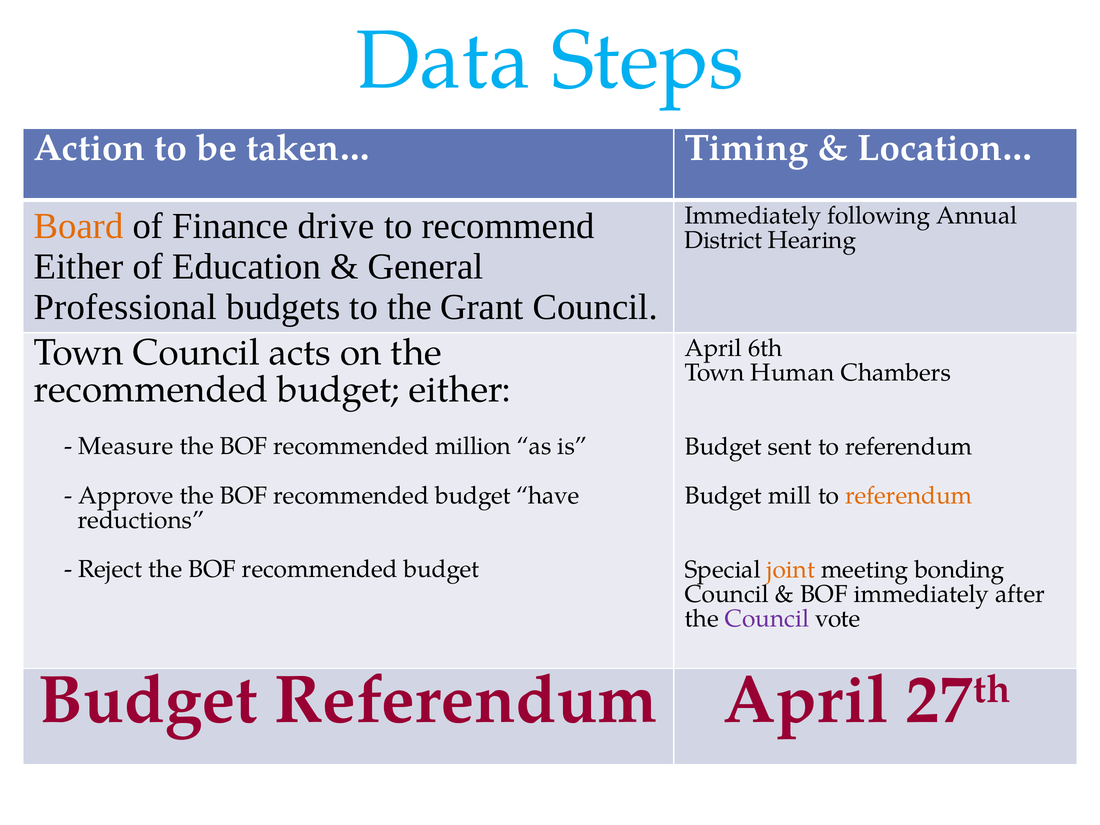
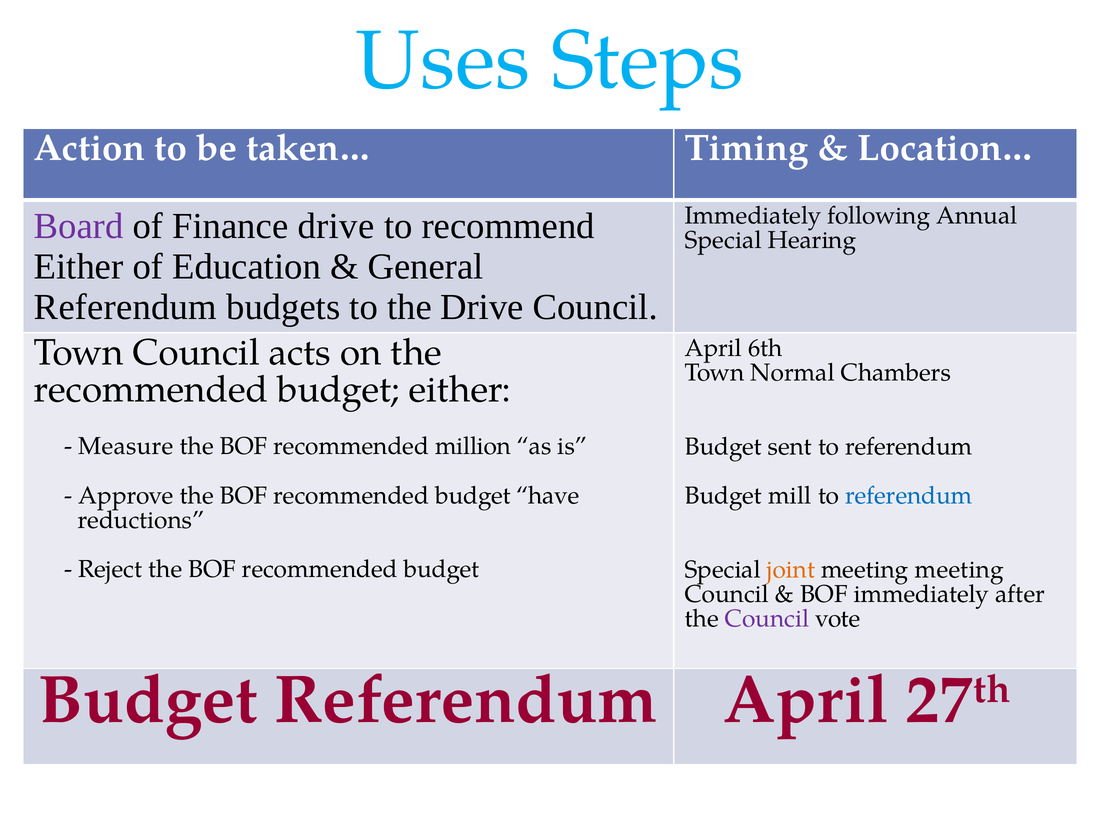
Data: Data -> Uses
Board colour: orange -> purple
District at (723, 240): District -> Special
Professional at (125, 307): Professional -> Referendum
the Grant: Grant -> Drive
Human: Human -> Normal
referendum at (909, 496) colour: orange -> blue
meeting bonding: bonding -> meeting
